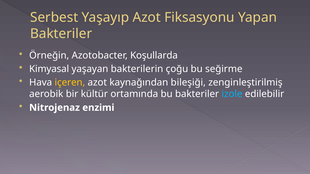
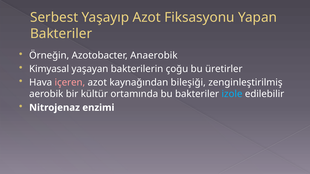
Koşullarda: Koşullarda -> Anaerobik
seğirme: seğirme -> üretirler
içeren colour: yellow -> pink
